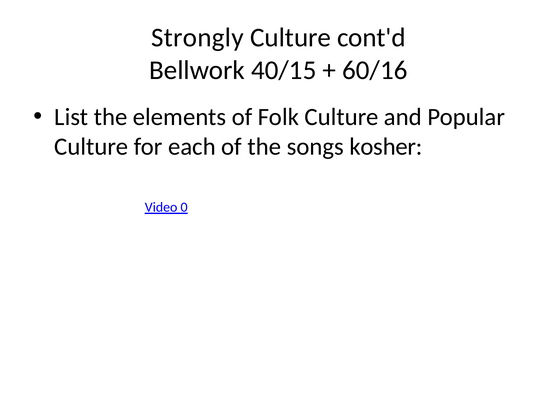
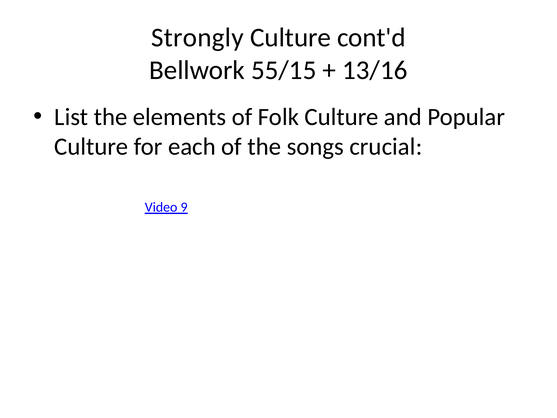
40/15: 40/15 -> 55/15
60/16: 60/16 -> 13/16
kosher: kosher -> crucial
0: 0 -> 9
